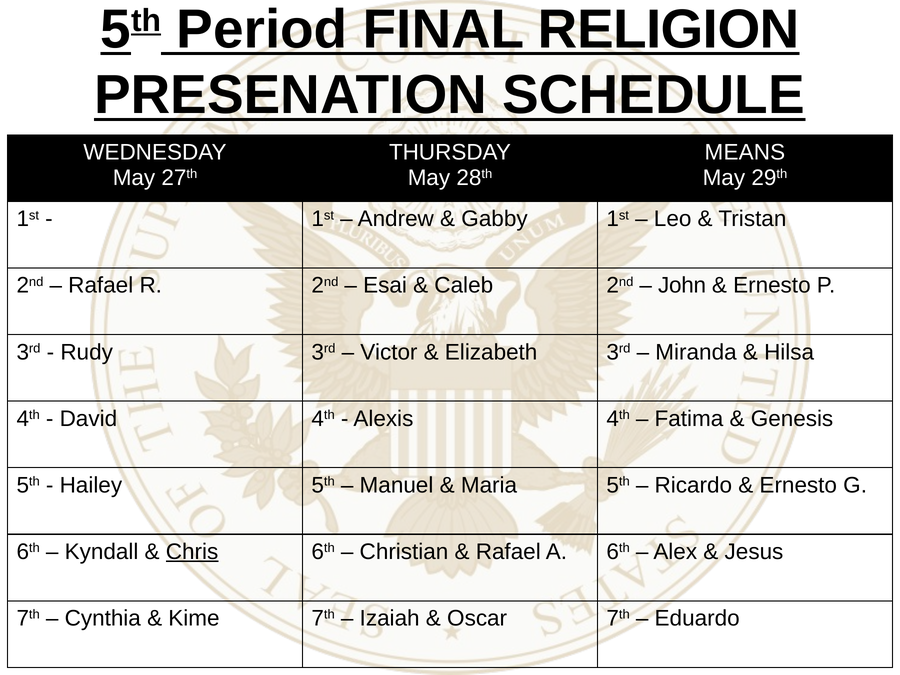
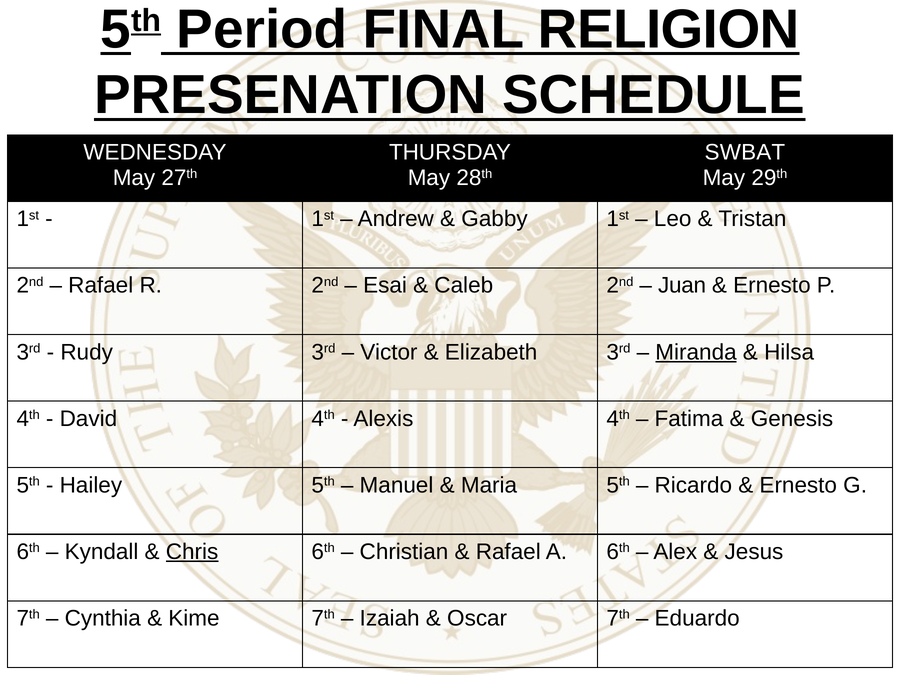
MEANS: MEANS -> SWBAT
John: John -> Juan
Miranda underline: none -> present
